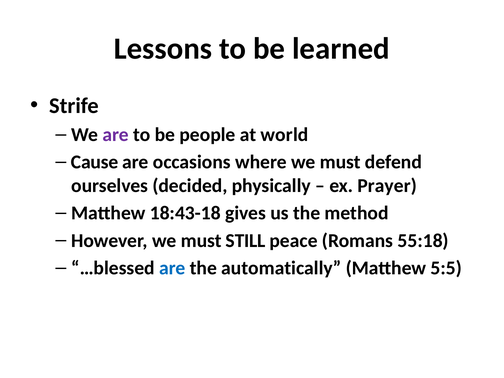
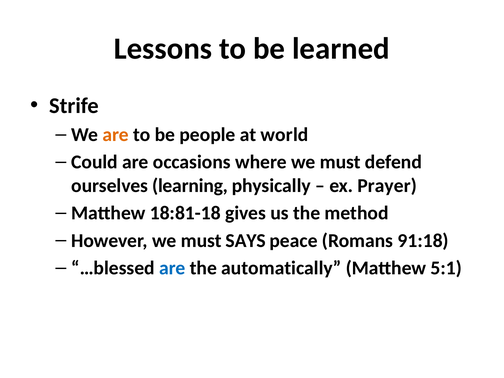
are at (116, 135) colour: purple -> orange
Cause: Cause -> Could
decided: decided -> learning
18:43-18: 18:43-18 -> 18:81-18
STILL: STILL -> SAYS
55:18: 55:18 -> 91:18
5:5: 5:5 -> 5:1
